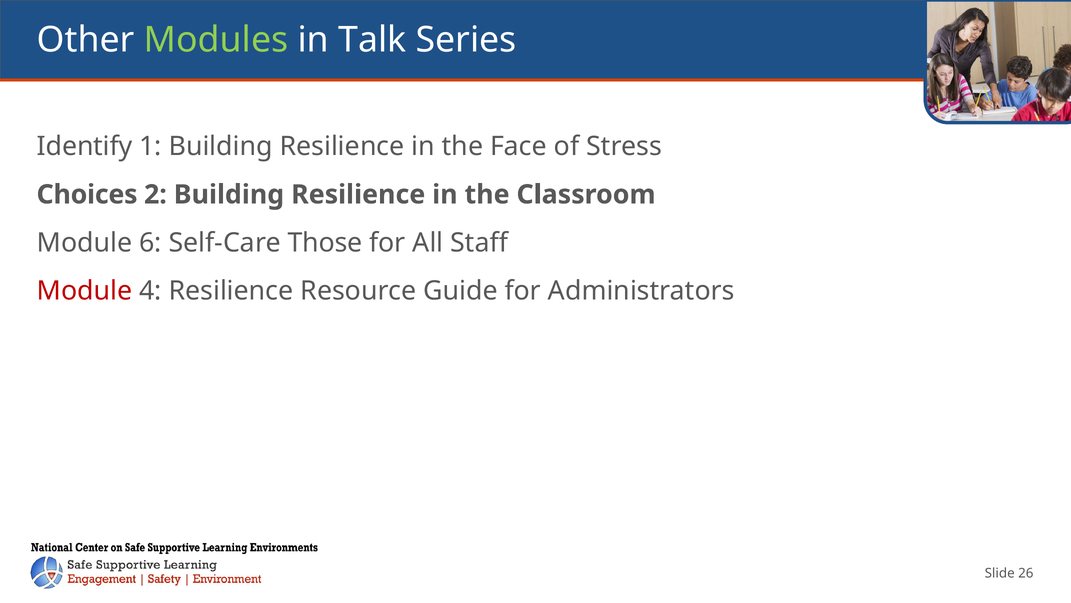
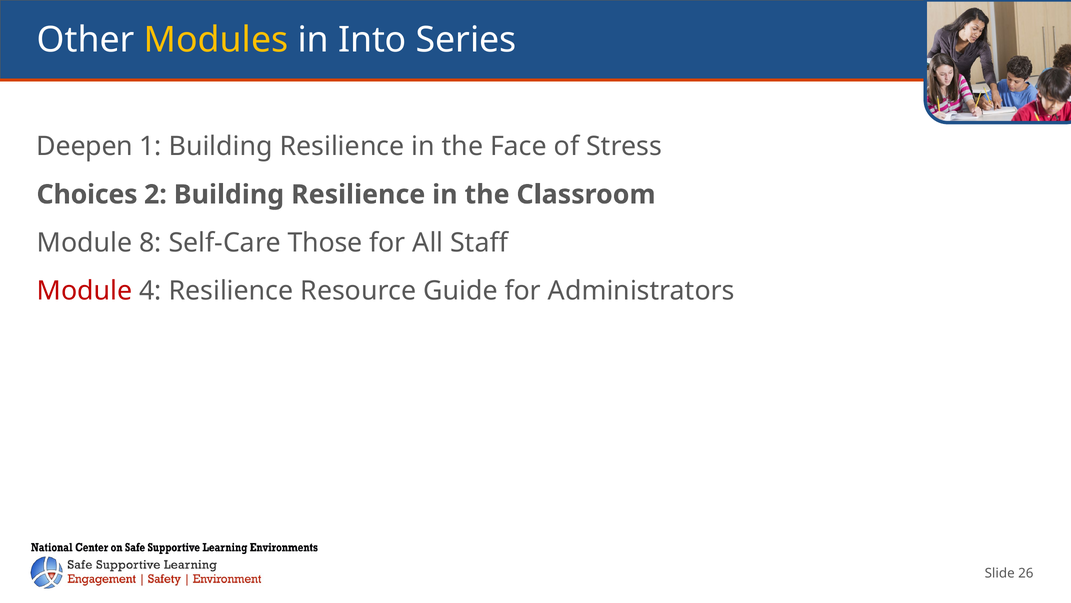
Modules colour: light green -> yellow
Talk: Talk -> Into
Identify: Identify -> Deepen
6: 6 -> 8
